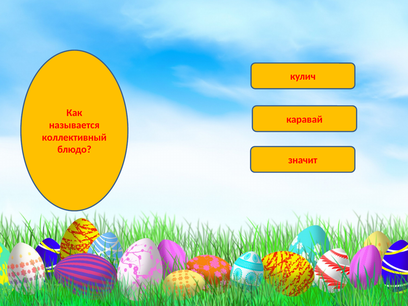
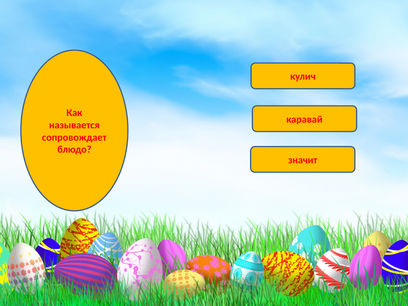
коллективный: коллективный -> сопровождает
